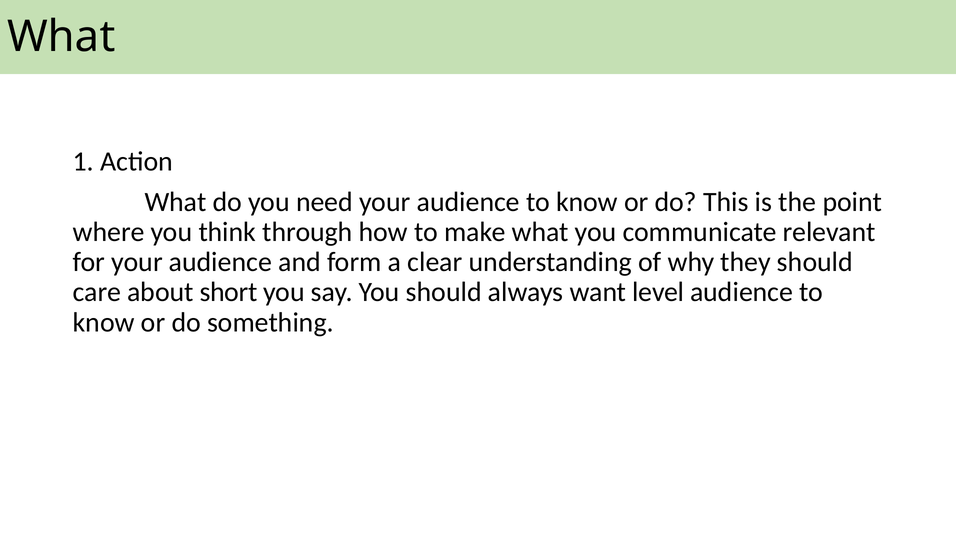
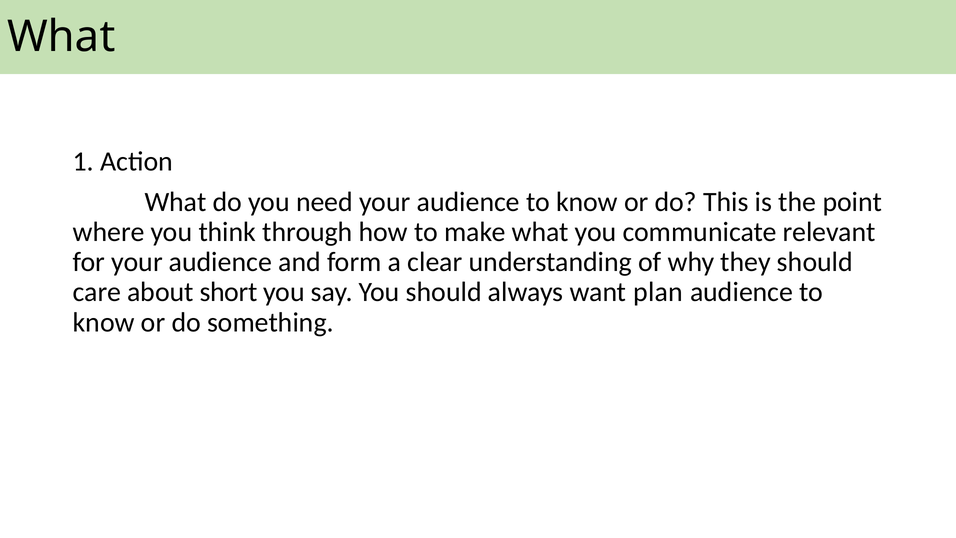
level: level -> plan
